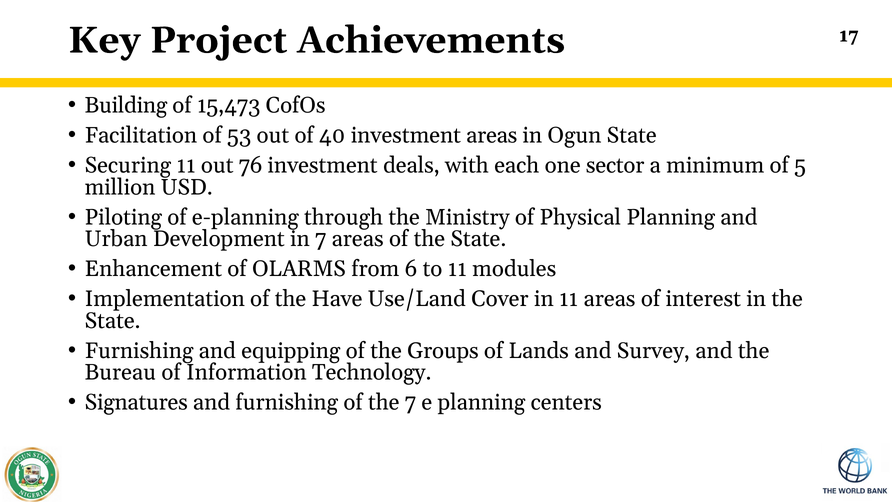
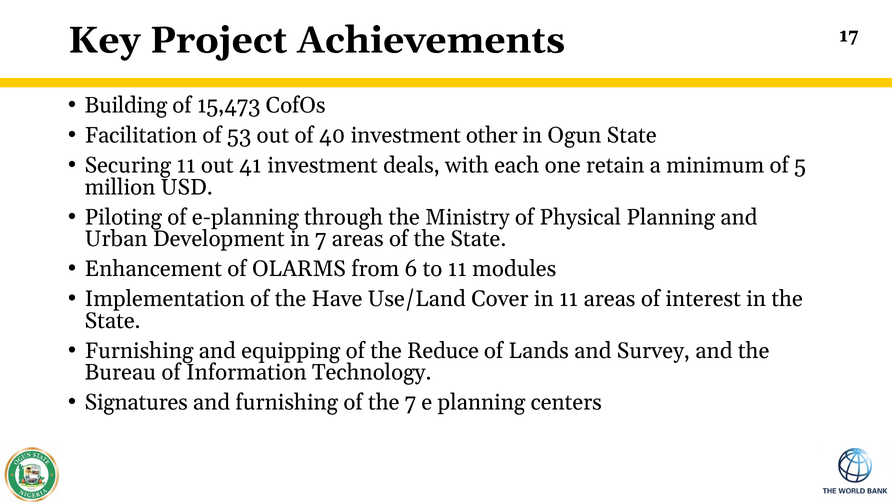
investment areas: areas -> other
76: 76 -> 41
sector: sector -> retain
Groups: Groups -> Reduce
